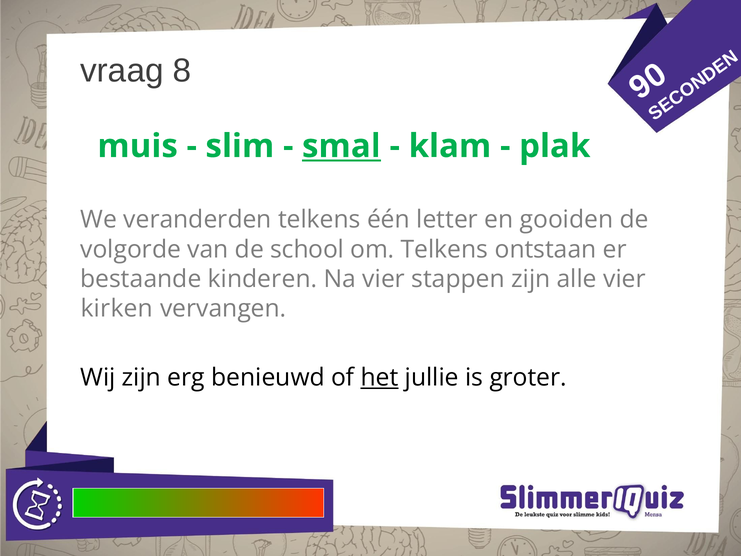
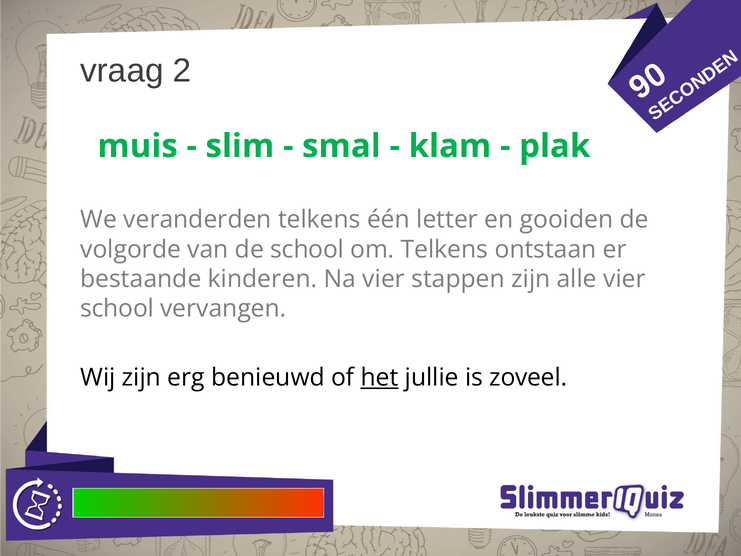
8: 8 -> 2
smal underline: present -> none
kirken at (117, 309): kirken -> school
groter: groter -> zoveel
